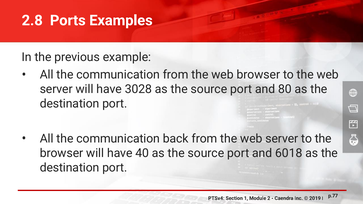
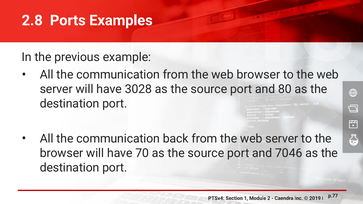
40: 40 -> 70
6018: 6018 -> 7046
